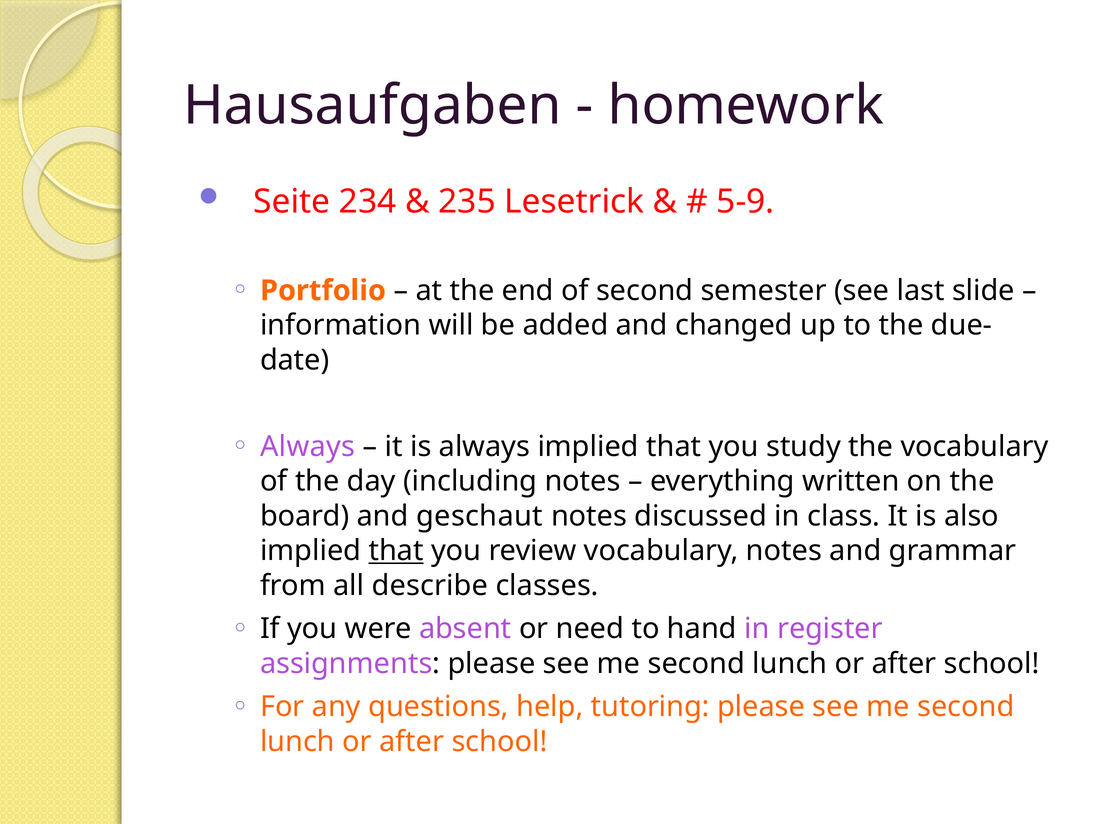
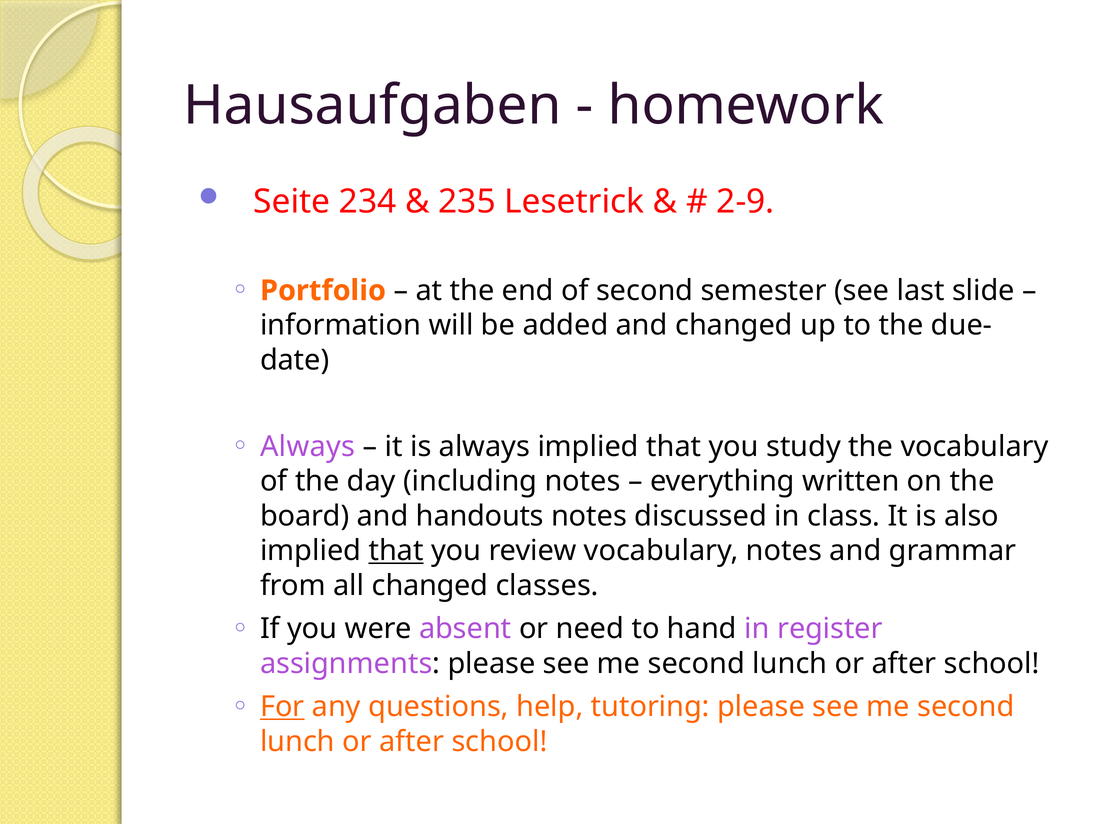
5-9: 5-9 -> 2-9
geschaut: geschaut -> handouts
all describe: describe -> changed
For underline: none -> present
